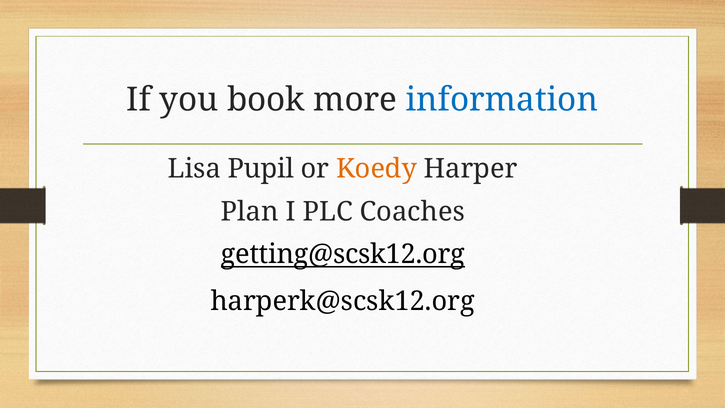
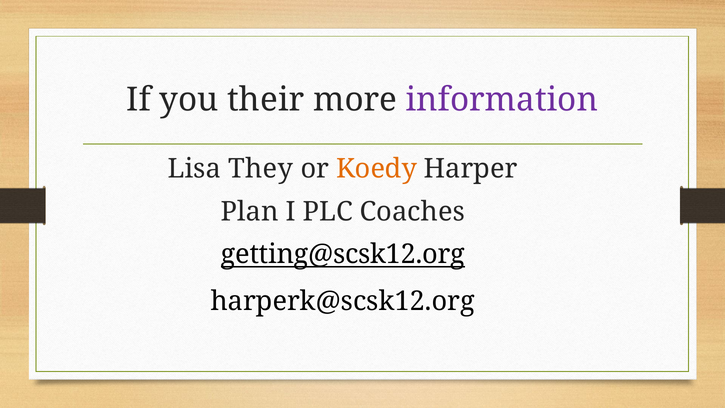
book: book -> their
information colour: blue -> purple
Pupil: Pupil -> They
